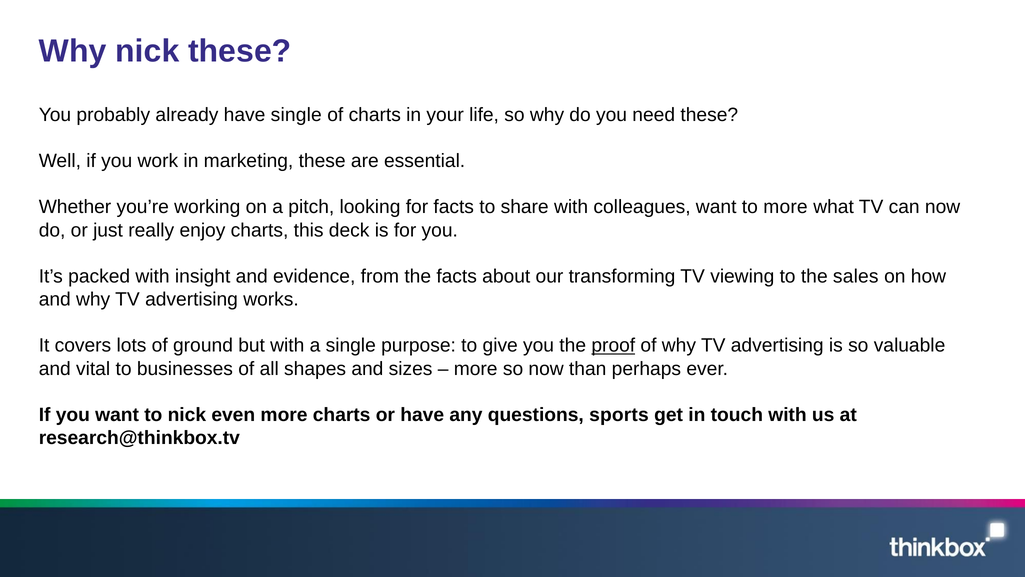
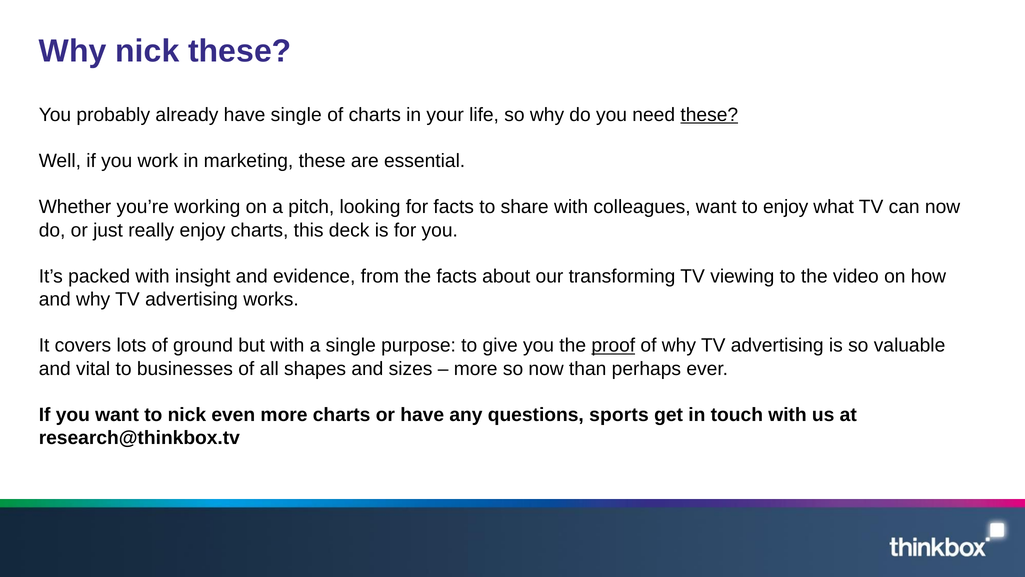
these at (709, 115) underline: none -> present
to more: more -> enjoy
sales: sales -> video
